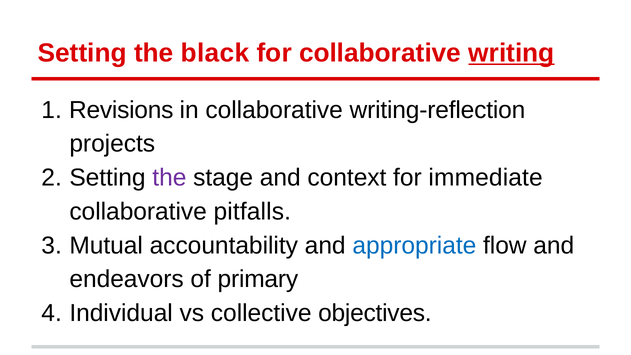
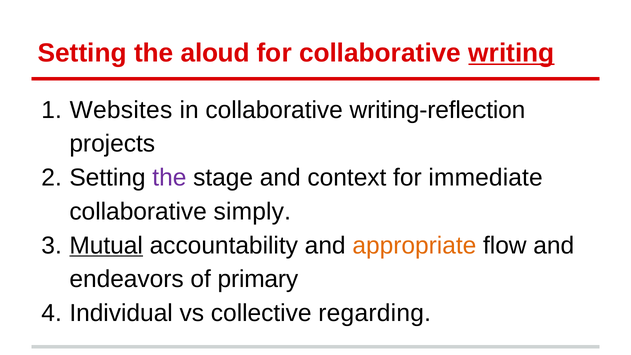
black: black -> aloud
Revisions: Revisions -> Websites
pitfalls: pitfalls -> simply
Mutual underline: none -> present
appropriate colour: blue -> orange
objectives: objectives -> regarding
